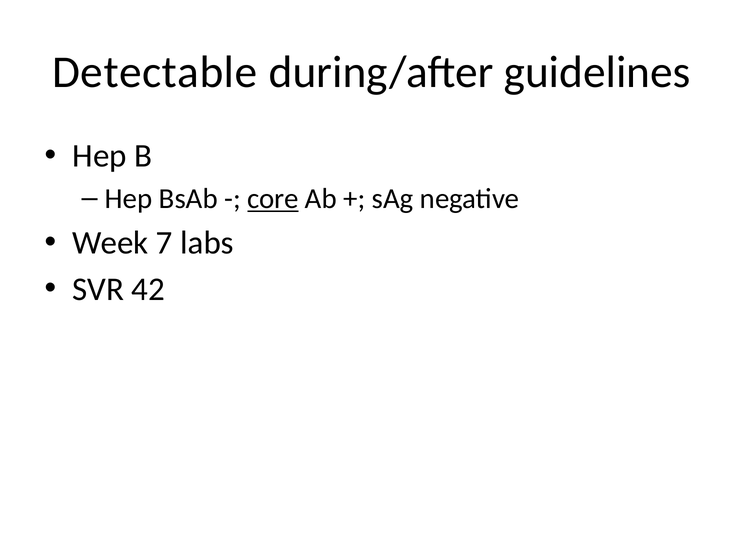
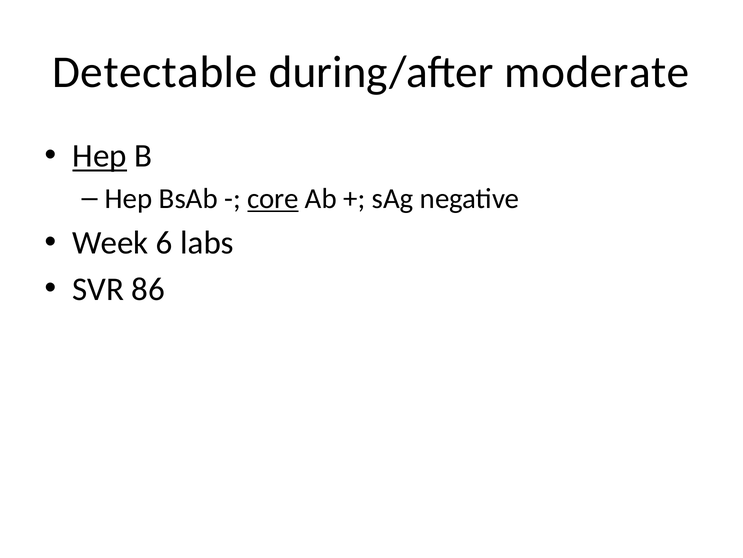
guidelines: guidelines -> moderate
Hep at (100, 156) underline: none -> present
7: 7 -> 6
42: 42 -> 86
